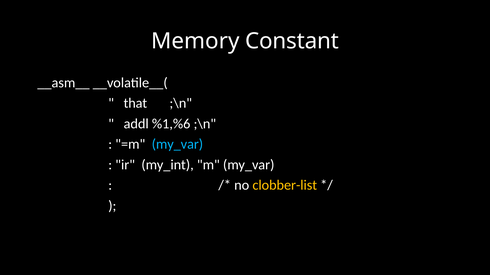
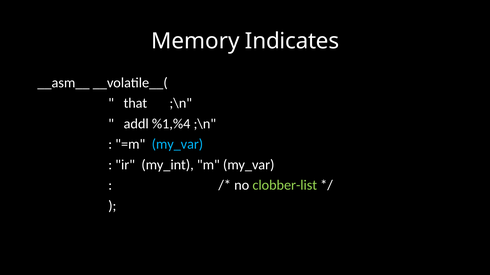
Constant: Constant -> Indicates
%1,%6: %1,%6 -> %1,%4
clobber-list colour: yellow -> light green
